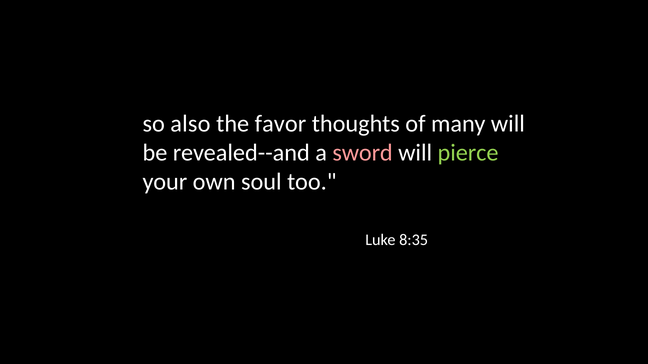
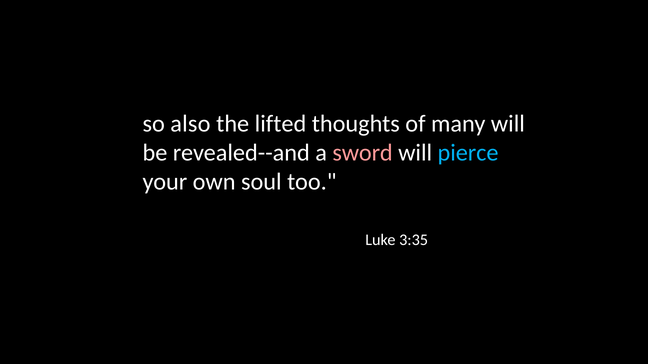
favor: favor -> lifted
pierce colour: light green -> light blue
8:35: 8:35 -> 3:35
